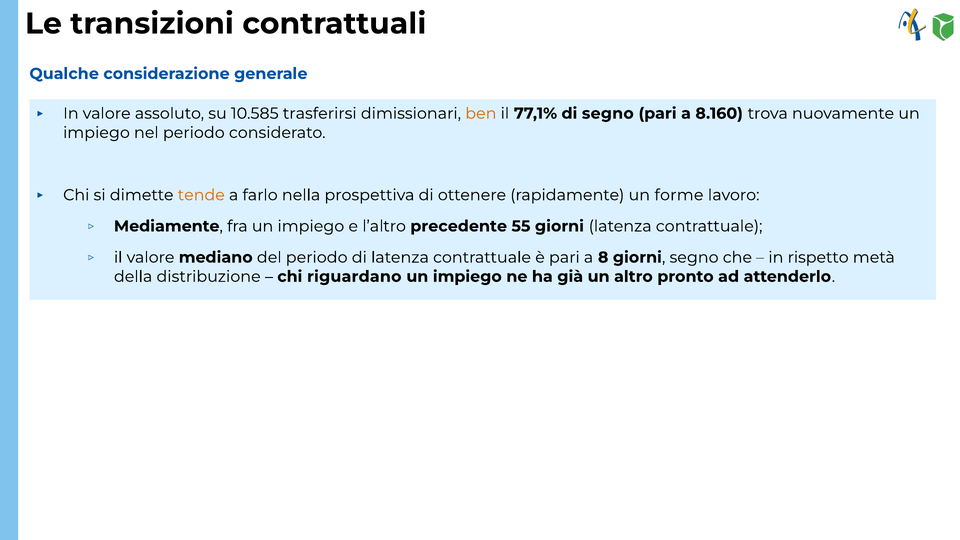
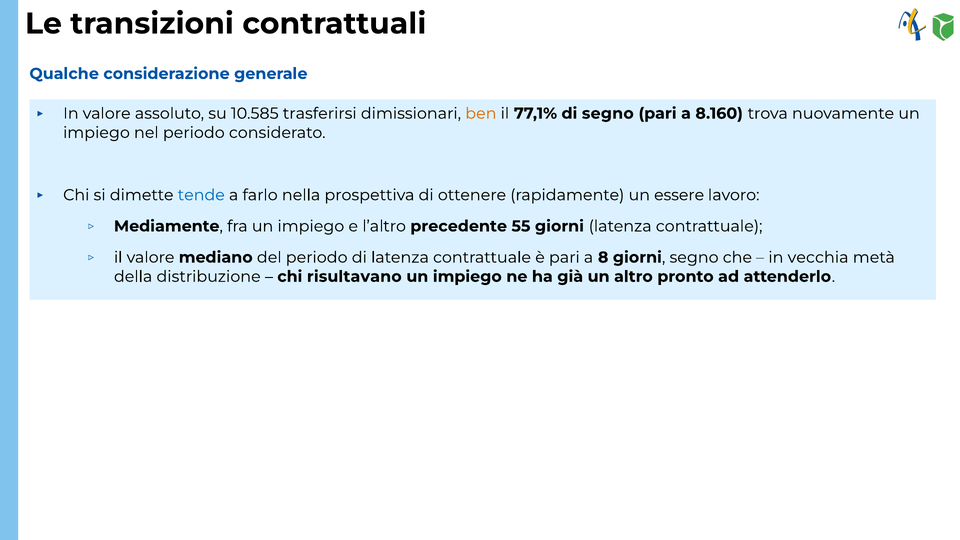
tende colour: orange -> blue
forme: forme -> essere
rispetto: rispetto -> vecchia
riguardano: riguardano -> risultavano
